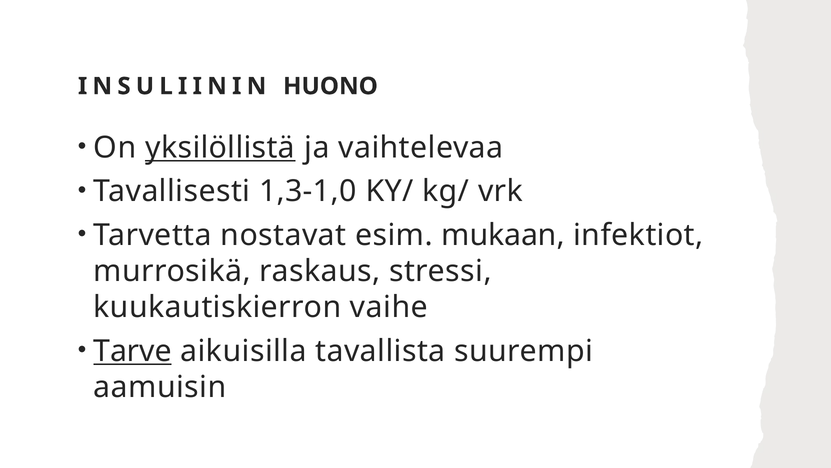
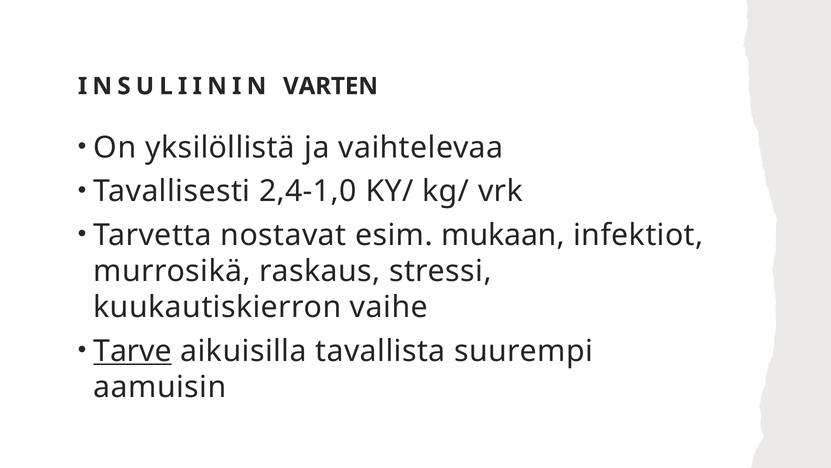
HUONO: HUONO -> VARTEN
yksilöllistä underline: present -> none
1,3-1,0: 1,3-1,0 -> 2,4-1,0
